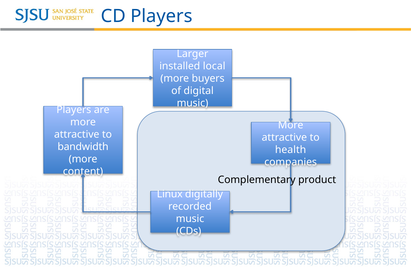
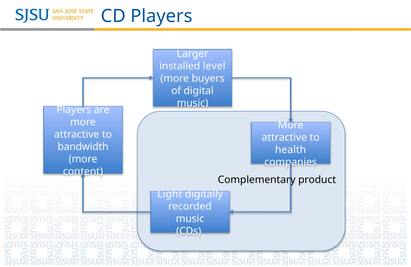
local: local -> level
Linux: Linux -> Light
